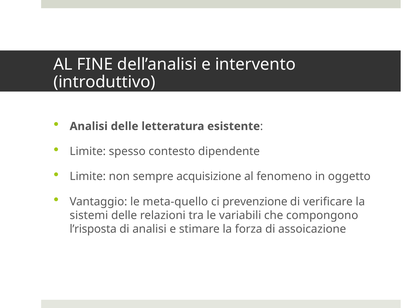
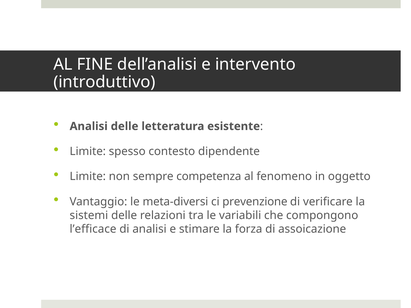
acquisizione: acquisizione -> competenza
meta-quello: meta-quello -> meta-diversi
l’risposta: l’risposta -> l’efficace
